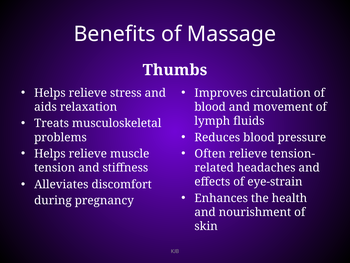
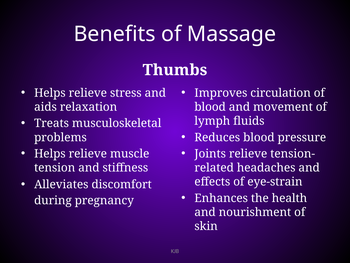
Often: Often -> Joints
